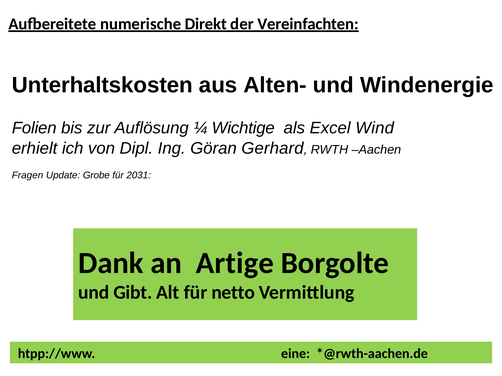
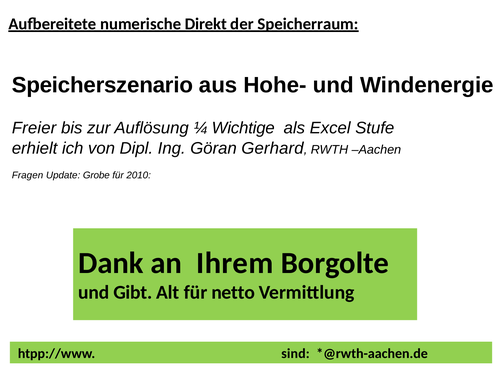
Vereinfachten: Vereinfachten -> Speicherraum
Unterhaltskosten: Unterhaltskosten -> Speicherszenario
Alten-: Alten- -> Hohe-
Folien: Folien -> Freier
Wind: Wind -> Stufe
2031: 2031 -> 2010
Artige: Artige -> Ihrem
eine: eine -> sind
